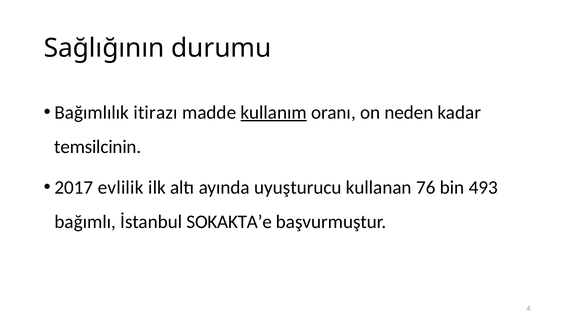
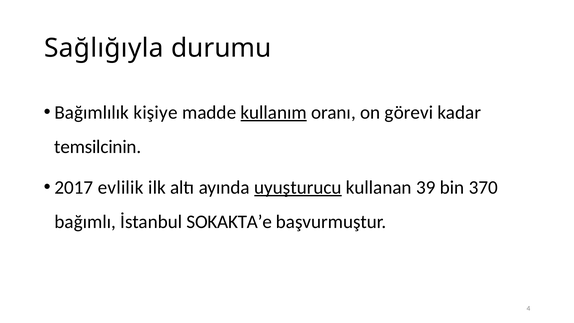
Sağlığının: Sağlığının -> Sağlığıyla
itirazı: itirazı -> kişiye
neden: neden -> görevi
uyuşturucu underline: none -> present
76: 76 -> 39
493: 493 -> 370
